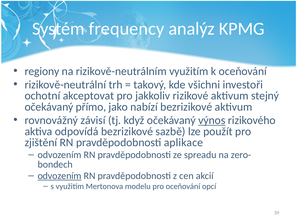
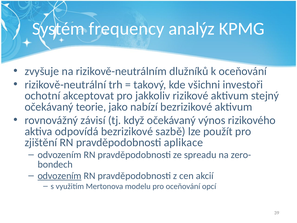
regiony: regiony -> zvyšuje
rizikově-neutrálním využitím: využitím -> dlužníků
přímo: přímo -> teorie
výnos underline: present -> none
